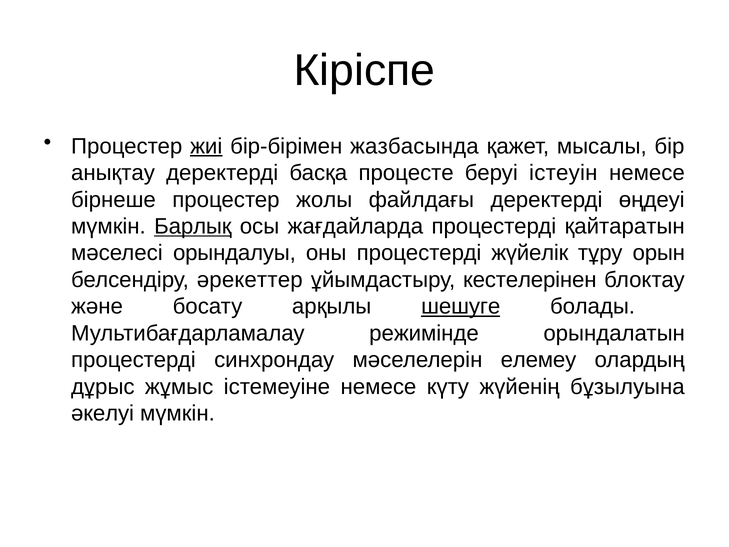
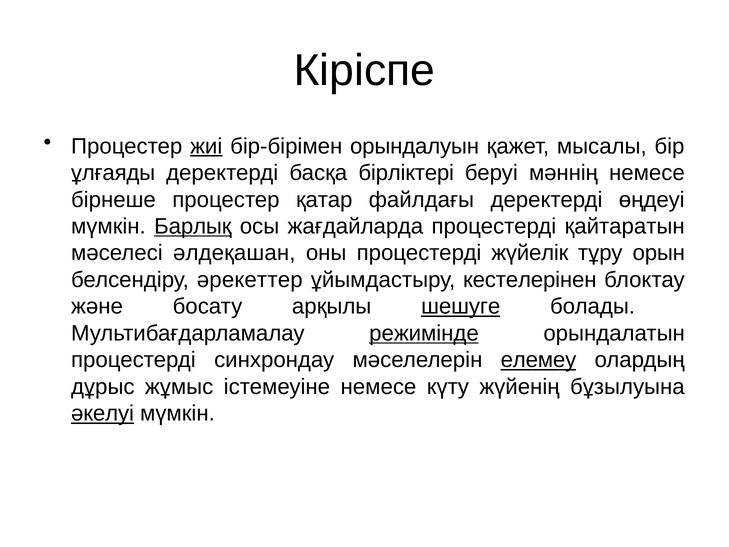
жазбасында: жазбасында -> орындалуын
анықтау: анықтау -> ұлғаяды
процесте: процесте -> бірліктері
істеуін: істеуін -> мәннің
жолы: жолы -> қатар
орындалуы: орындалуы -> әлдеқашан
режимінде underline: none -> present
елемеу underline: none -> present
әкелуі underline: none -> present
